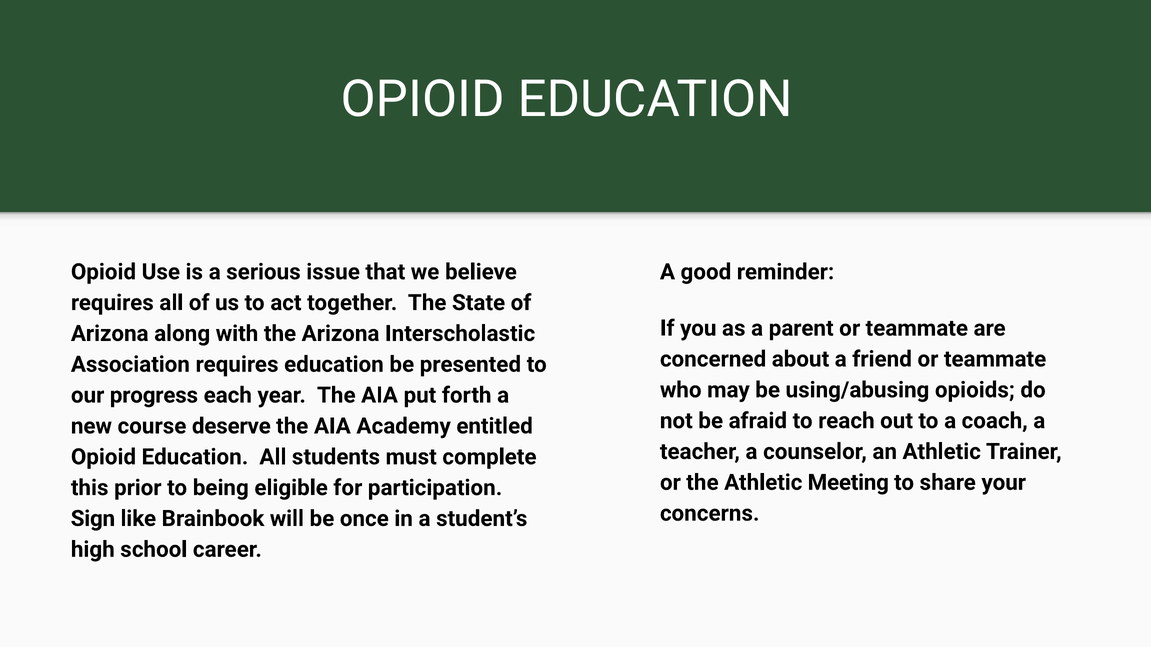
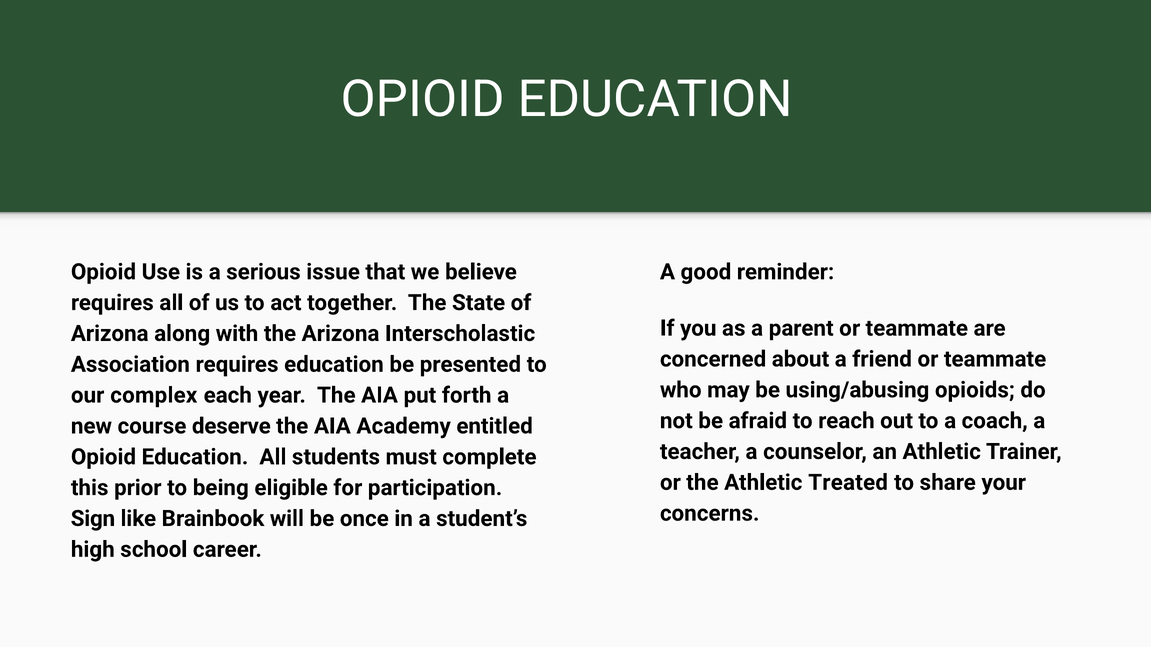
progress: progress -> complex
Meeting: Meeting -> Treated
